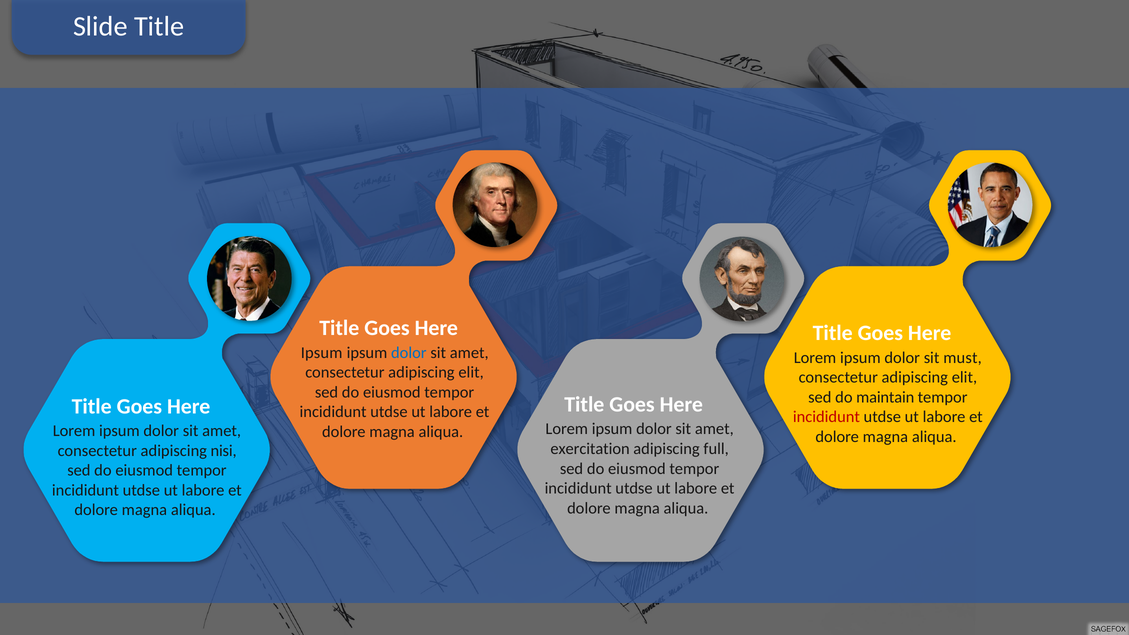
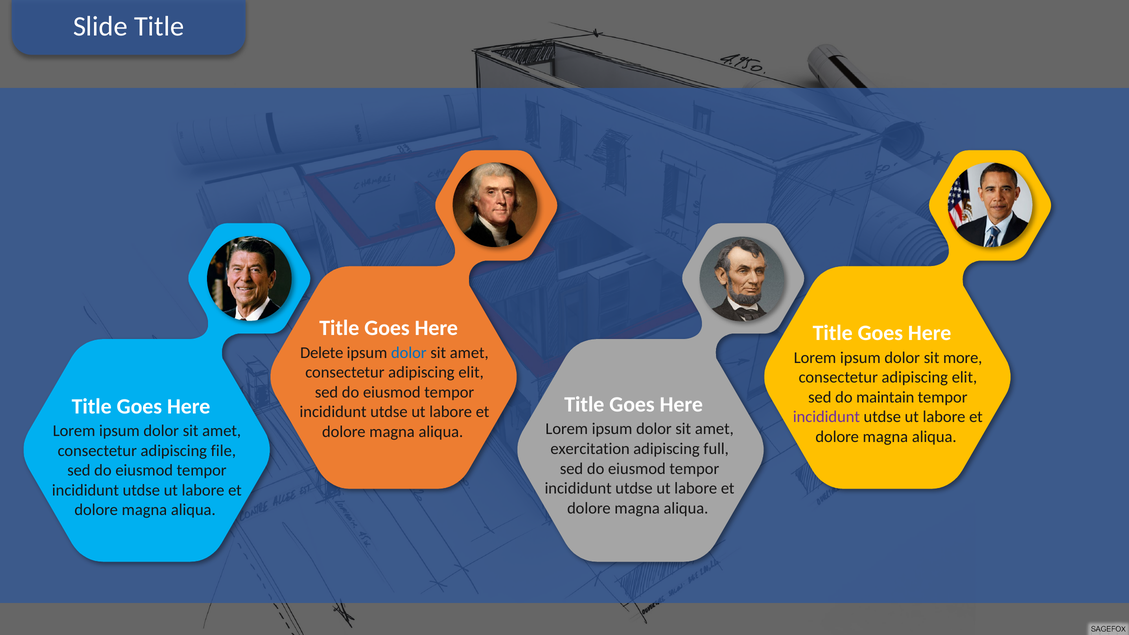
Ipsum at (322, 353): Ipsum -> Delete
must: must -> more
incididunt at (826, 417) colour: red -> purple
nisi: nisi -> file
